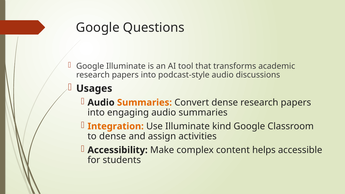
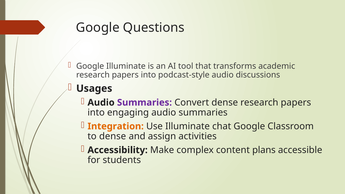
Summaries at (144, 103) colour: orange -> purple
kind: kind -> chat
helps: helps -> plans
